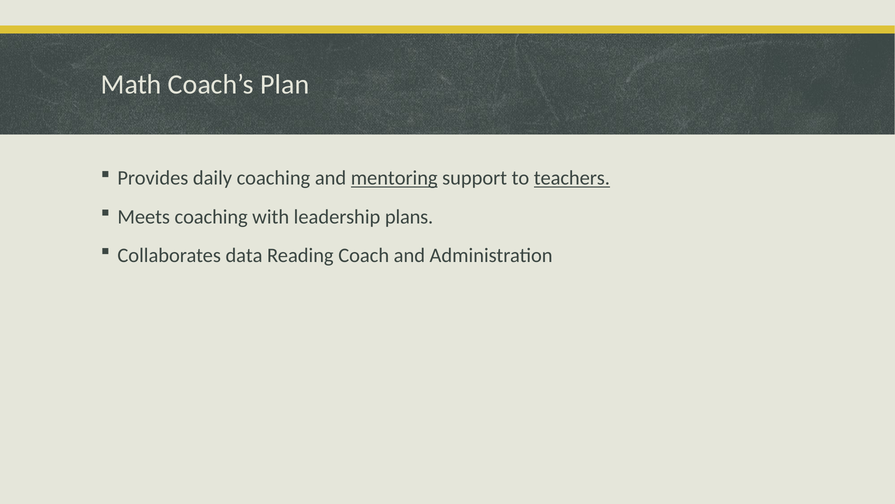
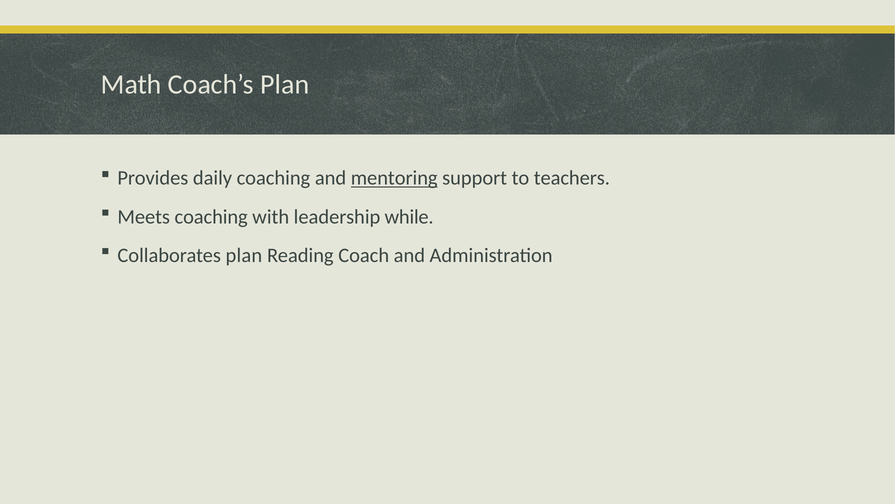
teachers underline: present -> none
plans: plans -> while
Collaborates data: data -> plan
